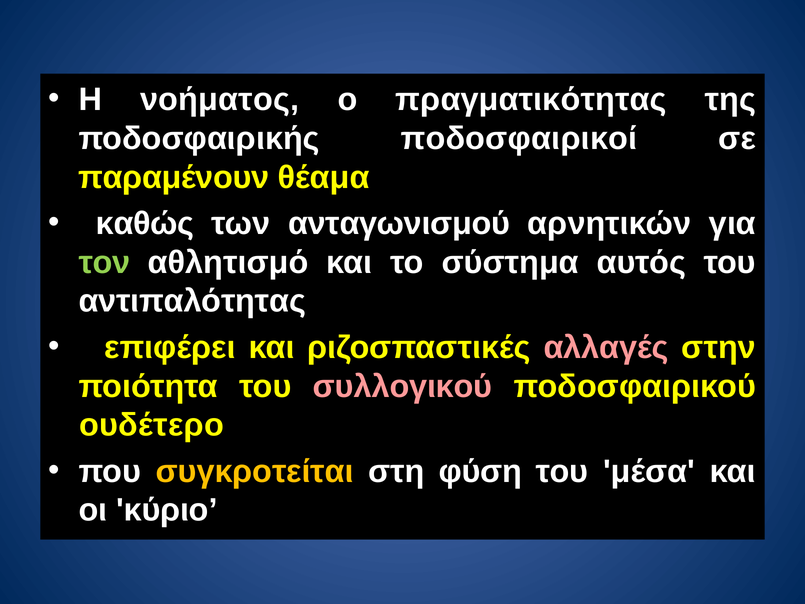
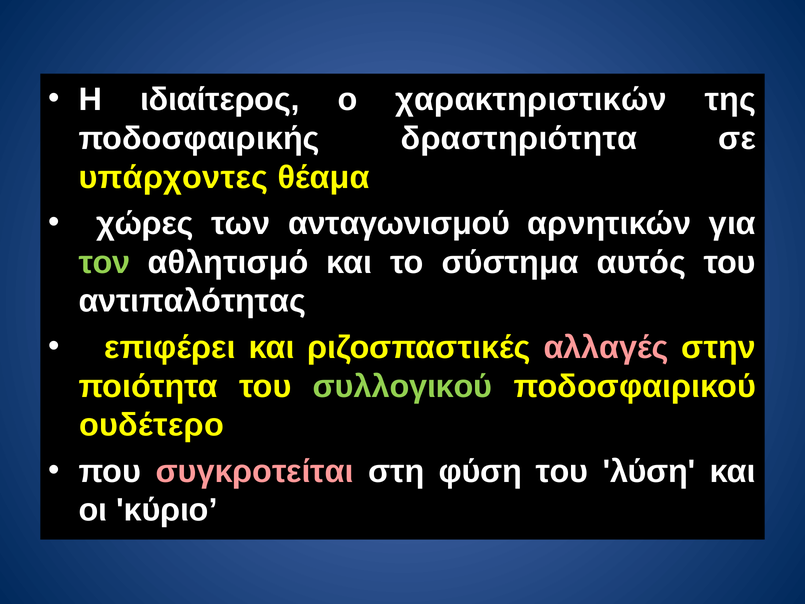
νοήματος: νοήματος -> ιδιαίτερος
πραγματικότητας: πραγματικότητας -> χαρακτηριστικών
ποδοσφαιρικοί: ποδοσφαιρικοί -> δραστηριότητα
παραμένουν: παραμένουν -> υπάρχοντες
καθώς: καθώς -> χώρες
συλλογικού colour: pink -> light green
συγκροτείται colour: yellow -> pink
μέσα: μέσα -> λύση
